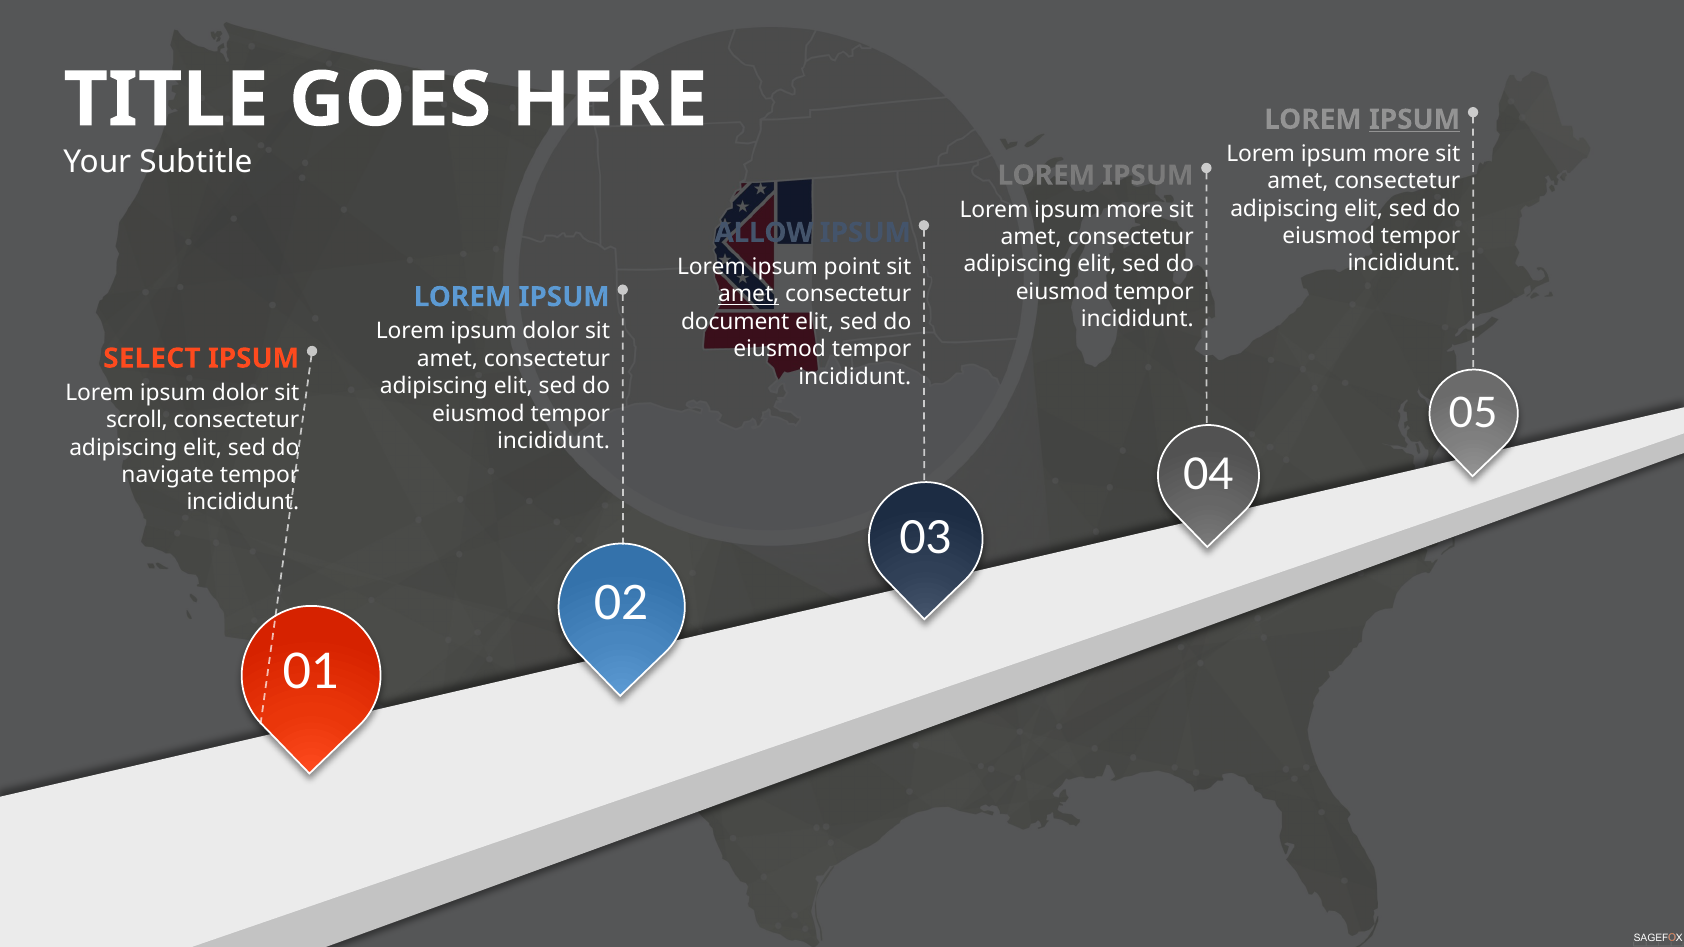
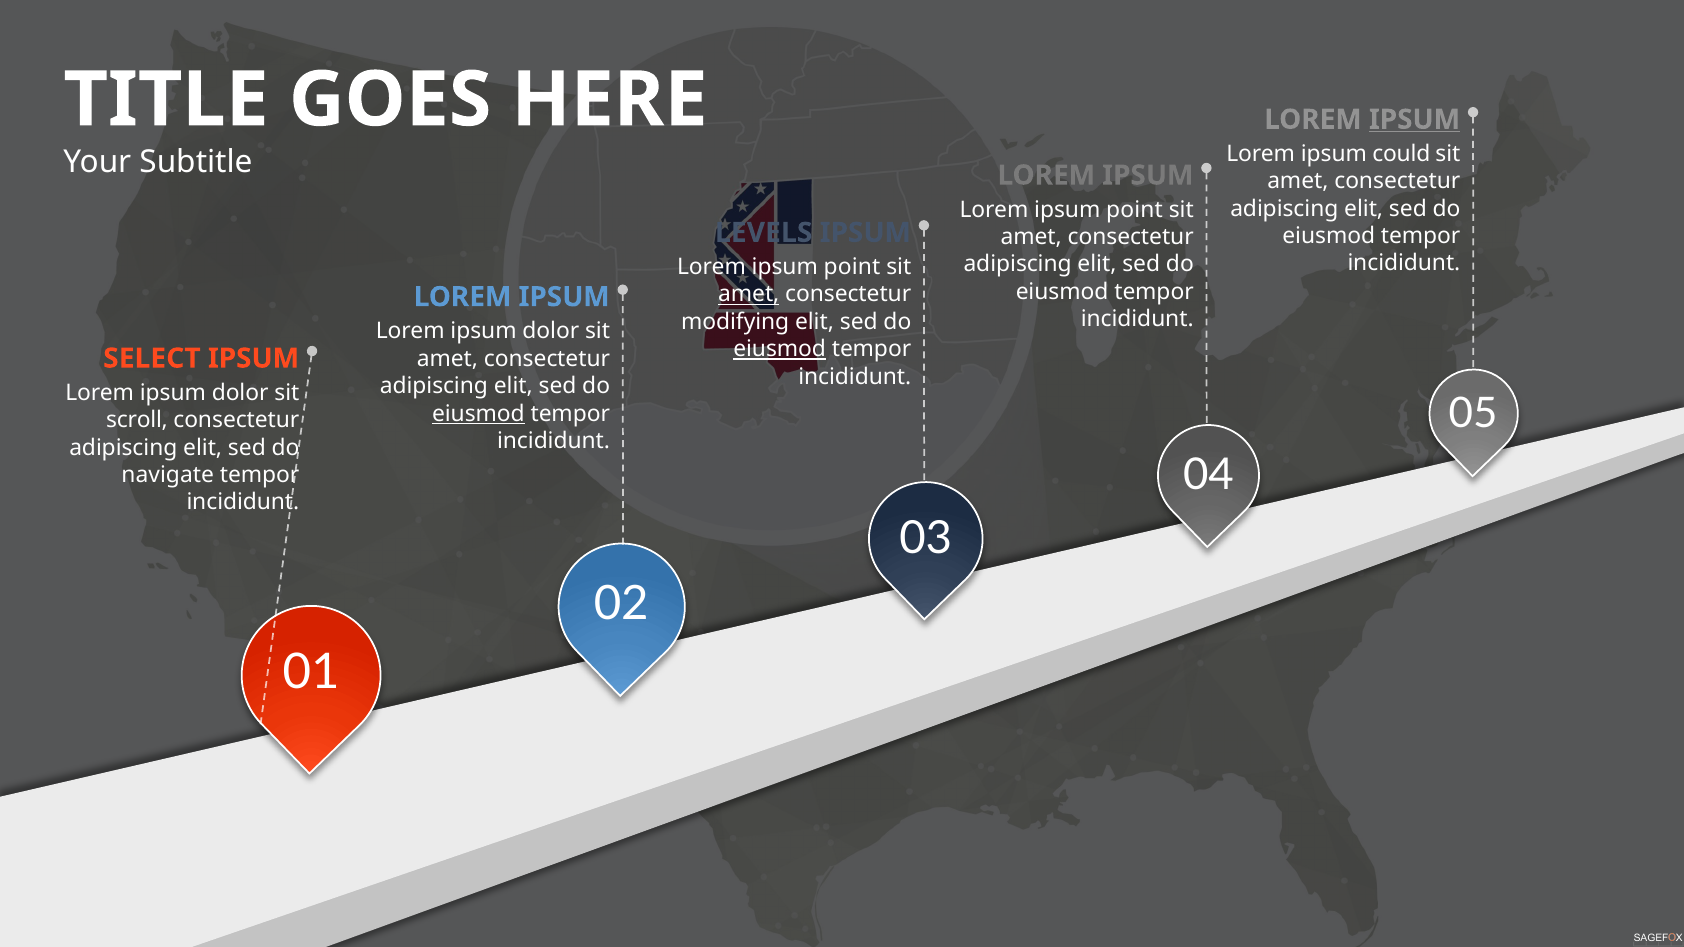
more at (1401, 154): more -> could
more at (1135, 210): more -> point
ALLOW: ALLOW -> LEVELS
document: document -> modifying
eiusmod at (780, 349) underline: none -> present
eiusmod at (478, 414) underline: none -> present
